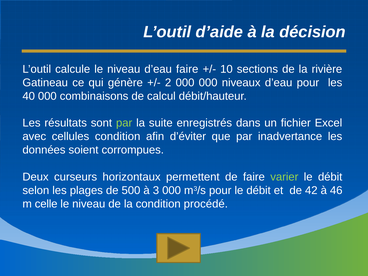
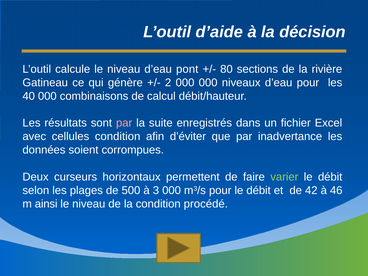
d’eau faire: faire -> pont
10: 10 -> 80
par at (124, 123) colour: light green -> pink
celle: celle -> ainsi
